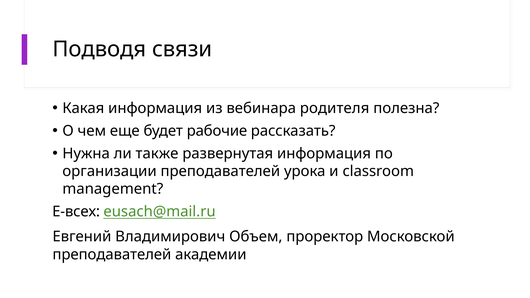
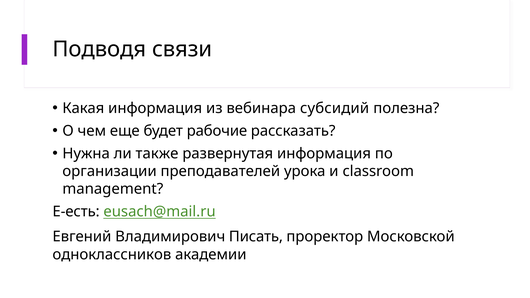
родителя: родителя -> субсидий
E-всех: E-всех -> E-есть
Объем: Объем -> Писать
преподавателей at (112, 255): преподавателей -> одноклассников
